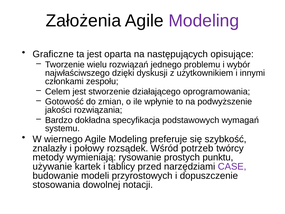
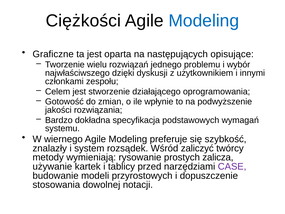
Założenia: Założenia -> Ciężkości
Modeling at (204, 21) colour: purple -> blue
połowy: połowy -> system
potrzeb: potrzeb -> zaliczyć
punktu: punktu -> zalicza
